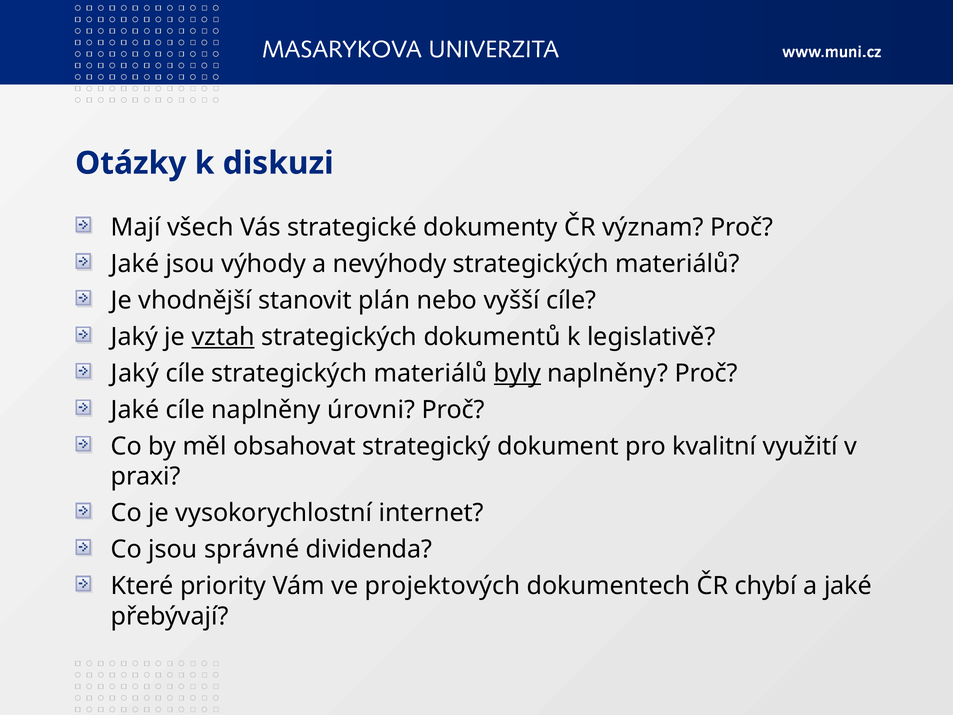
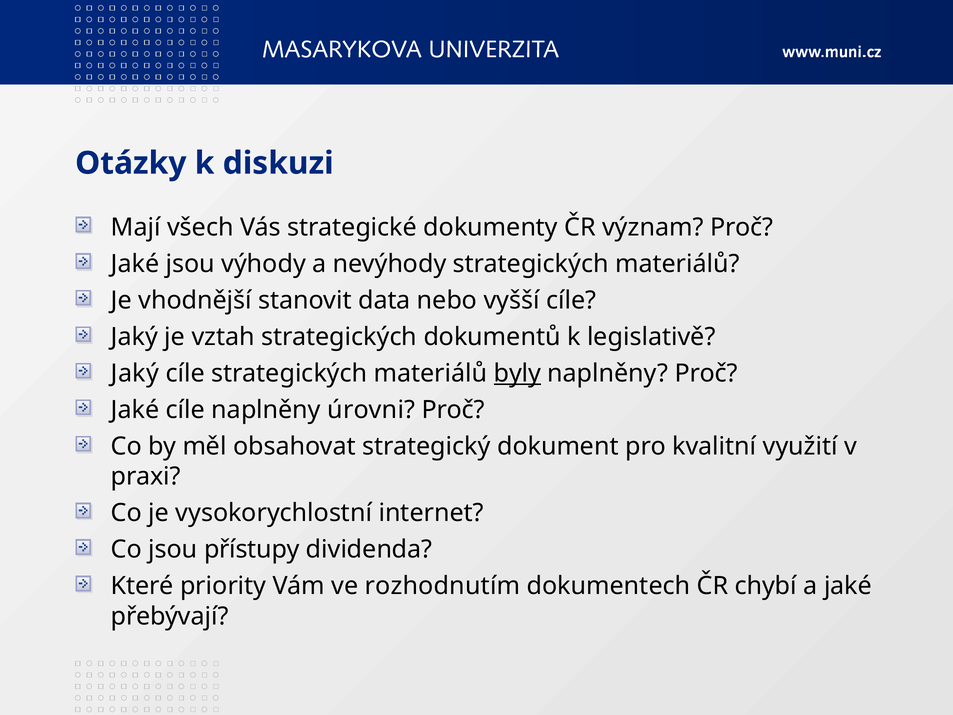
plán: plán -> data
vztah underline: present -> none
správné: správné -> přístupy
projektových: projektových -> rozhodnutím
